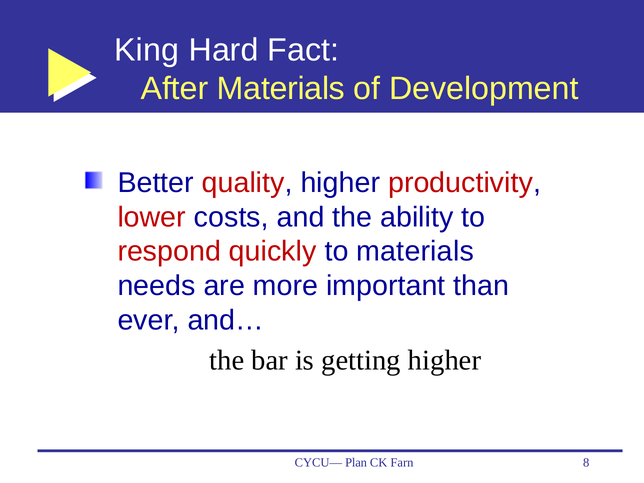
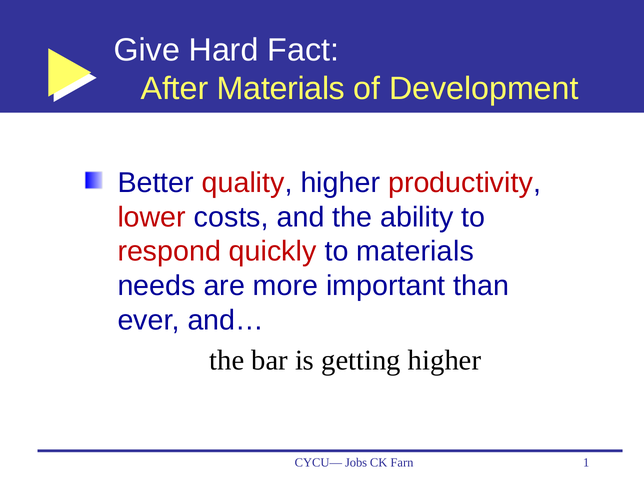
King: King -> Give
Plan: Plan -> Jobs
8: 8 -> 1
